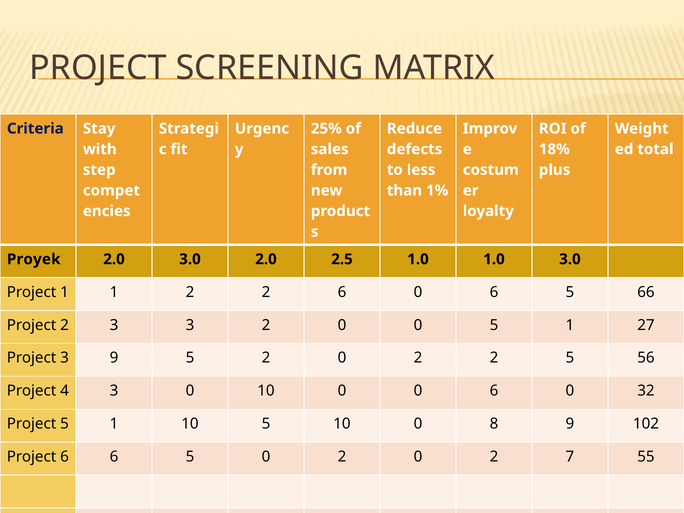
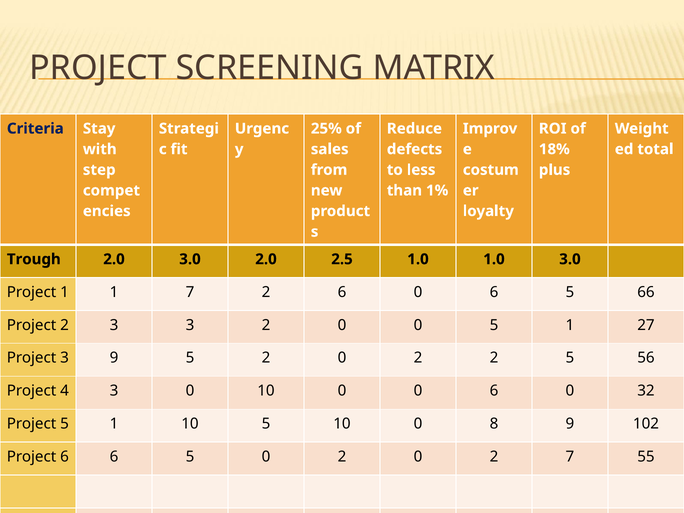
Proyek: Proyek -> Trough
1 2: 2 -> 7
